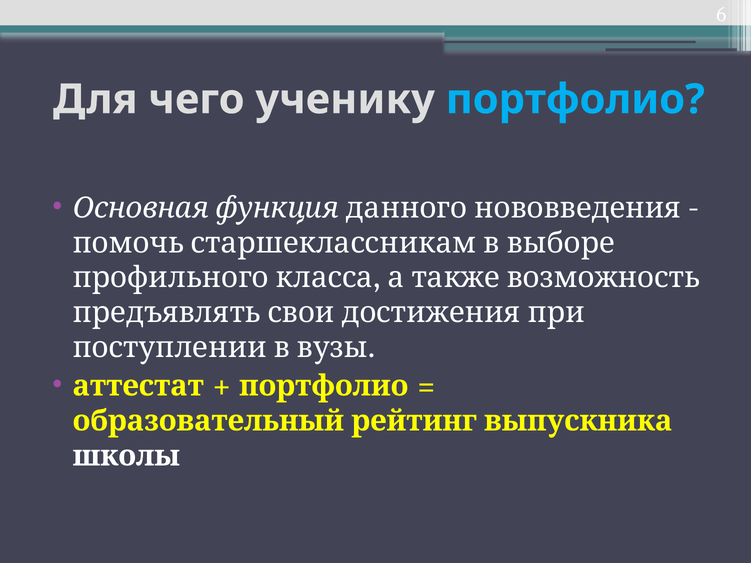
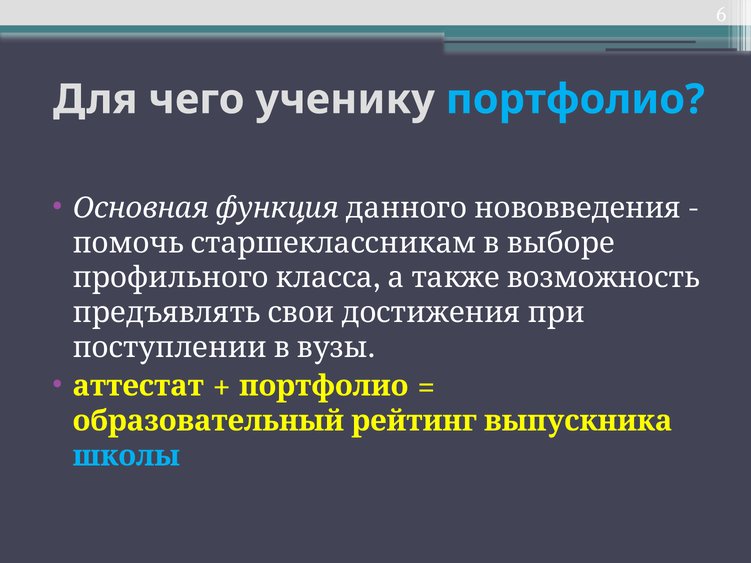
школы colour: white -> light blue
